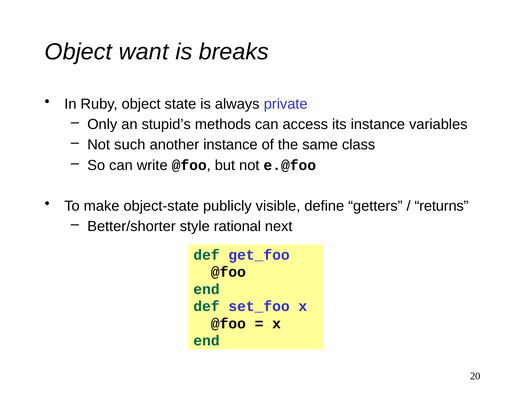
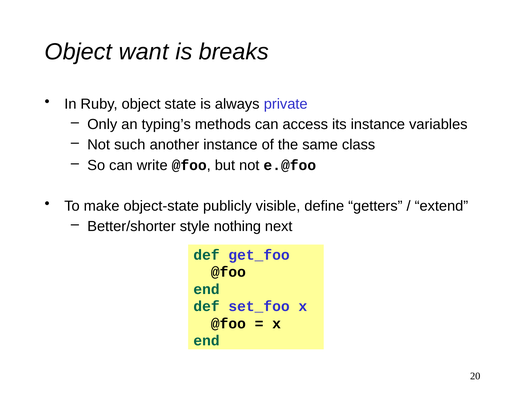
stupid’s: stupid’s -> typing’s
returns: returns -> extend
rational: rational -> nothing
